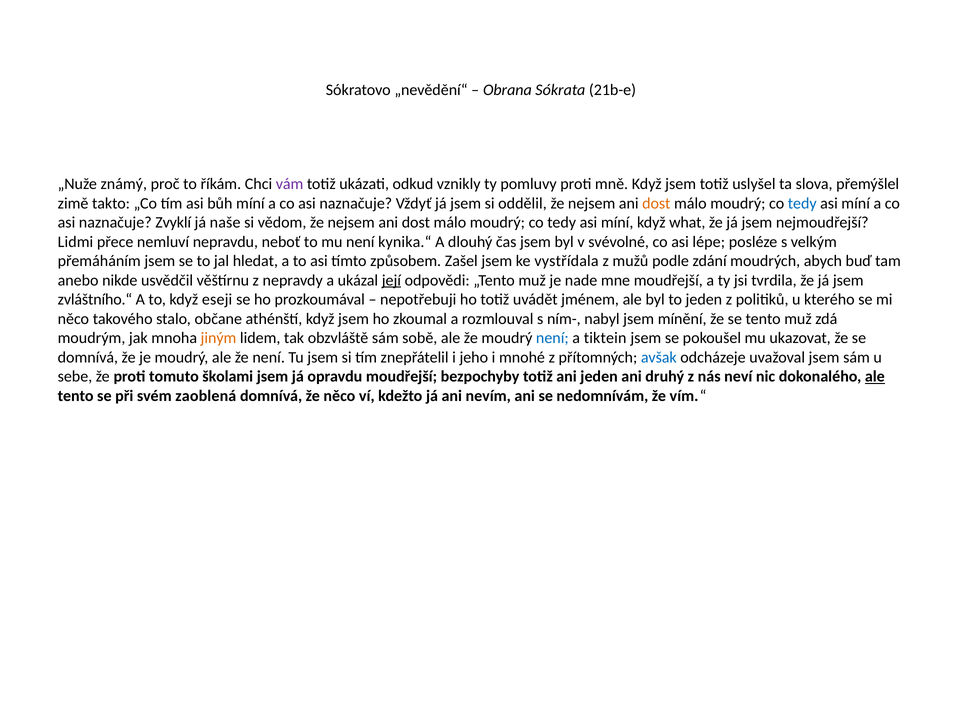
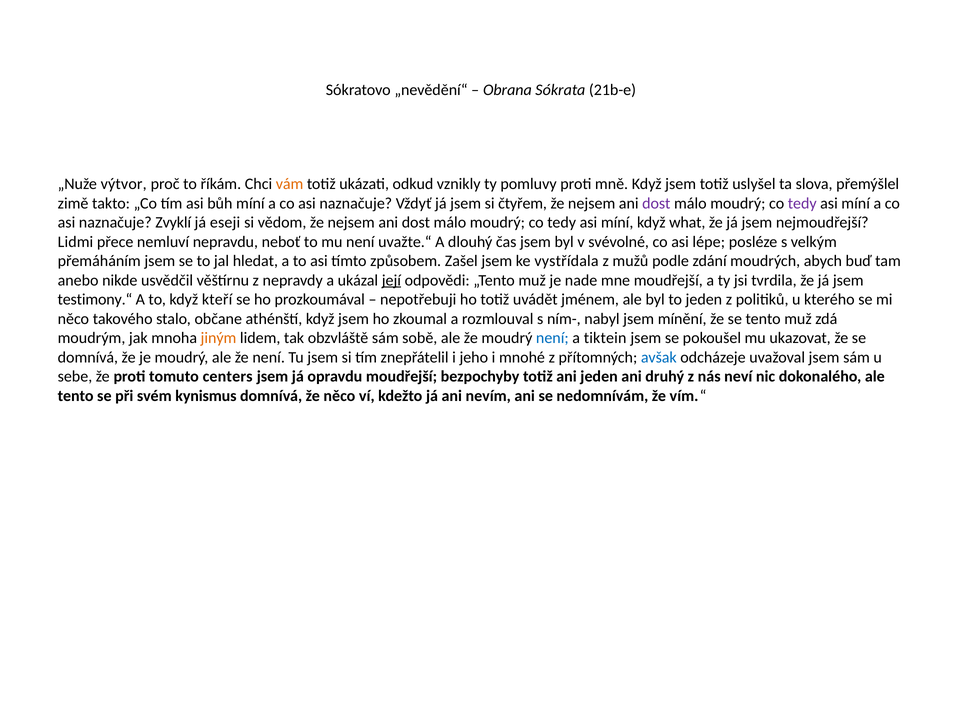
známý: známý -> výtvor
vám colour: purple -> orange
oddělil: oddělil -> čtyřem
dost at (656, 203) colour: orange -> purple
tedy at (802, 203) colour: blue -> purple
naše: naše -> eseji
kynika.“: kynika.“ -> uvažte.“
zvláštního.“: zvláštního.“ -> testimony.“
eseji: eseji -> kteří
školami: školami -> centers
ale at (875, 376) underline: present -> none
zaoblená: zaoblená -> kynismus
